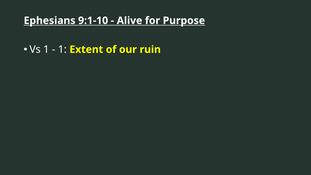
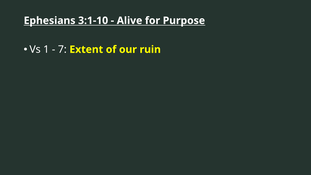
9:1-10: 9:1-10 -> 3:1-10
1 at (62, 49): 1 -> 7
